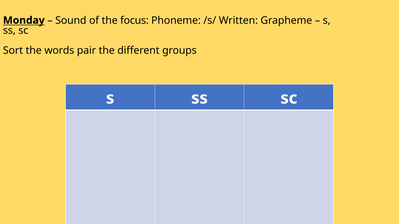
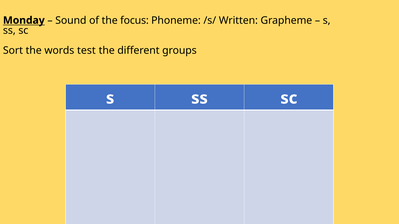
pair: pair -> test
